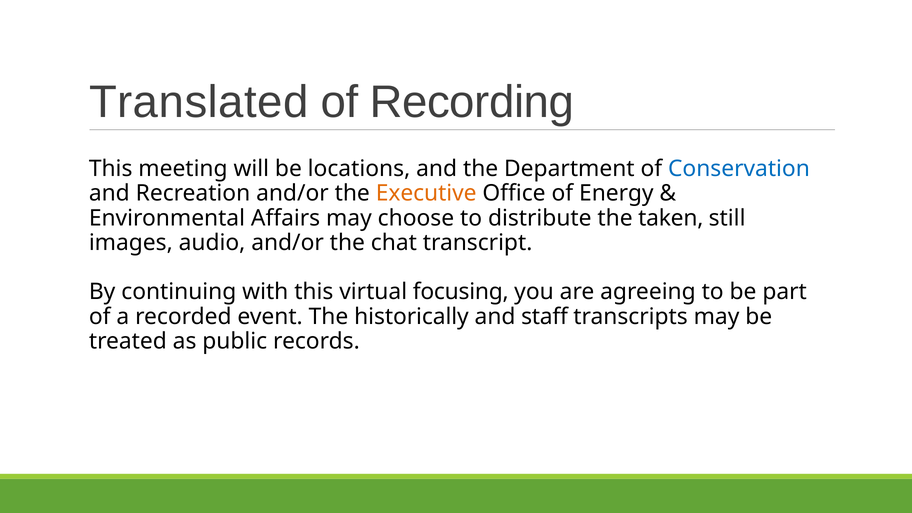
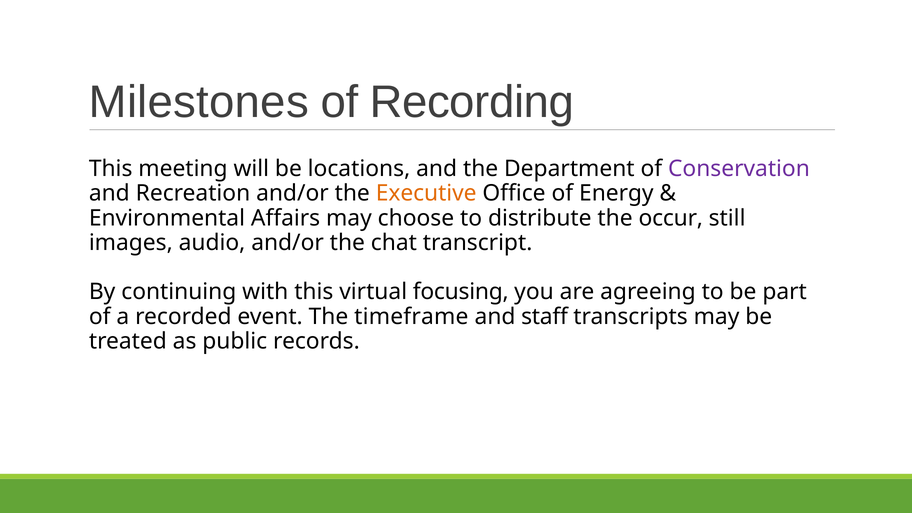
Translated: Translated -> Milestones
Conservation colour: blue -> purple
taken: taken -> occur
historically: historically -> timeframe
